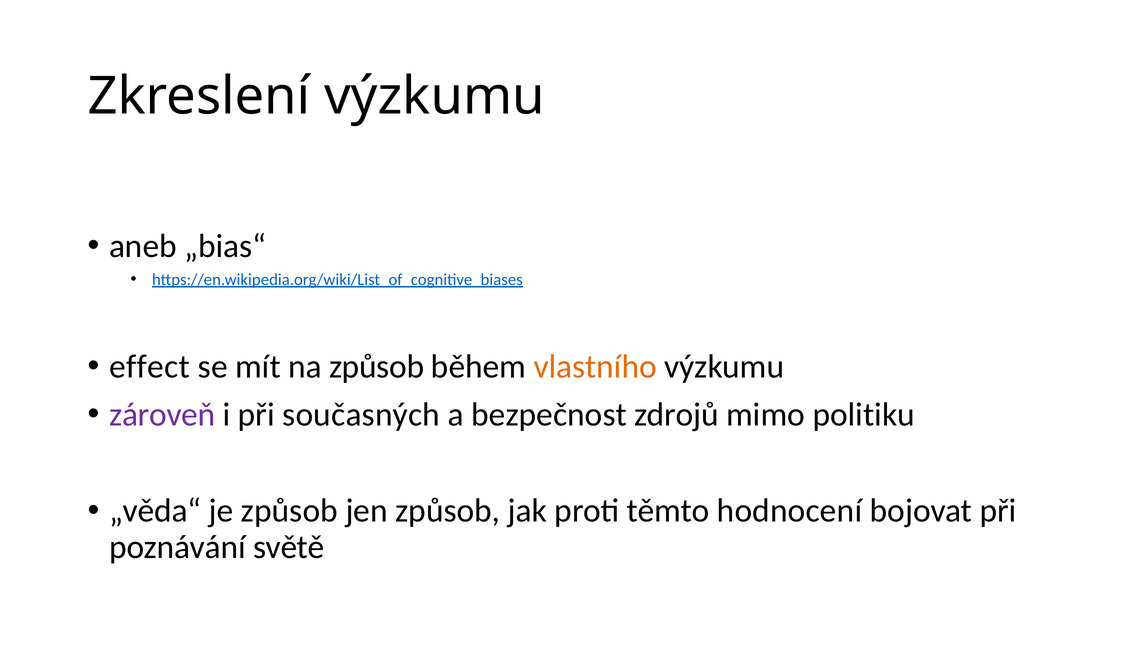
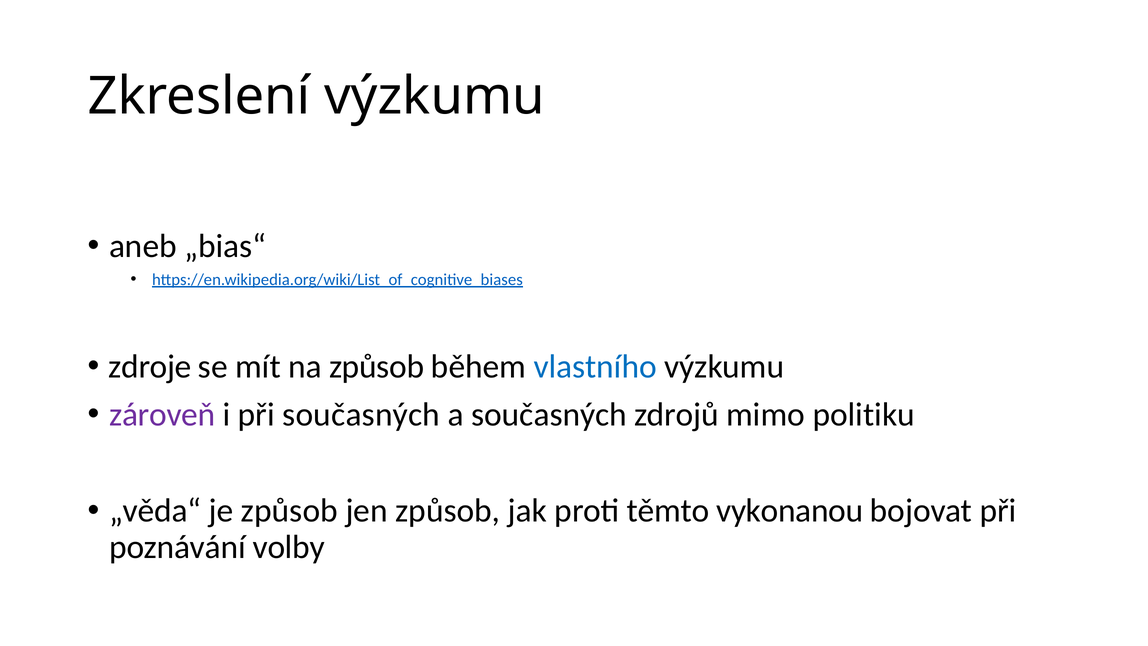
effect: effect -> zdroje
vlastního colour: orange -> blue
a bezpečnost: bezpečnost -> současných
hodnocení: hodnocení -> vykonanou
světě: světě -> volby
